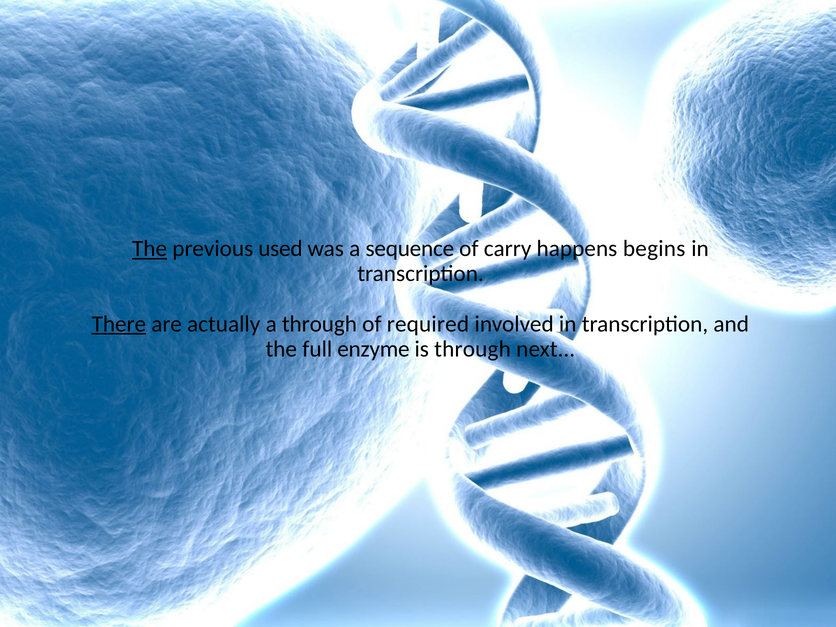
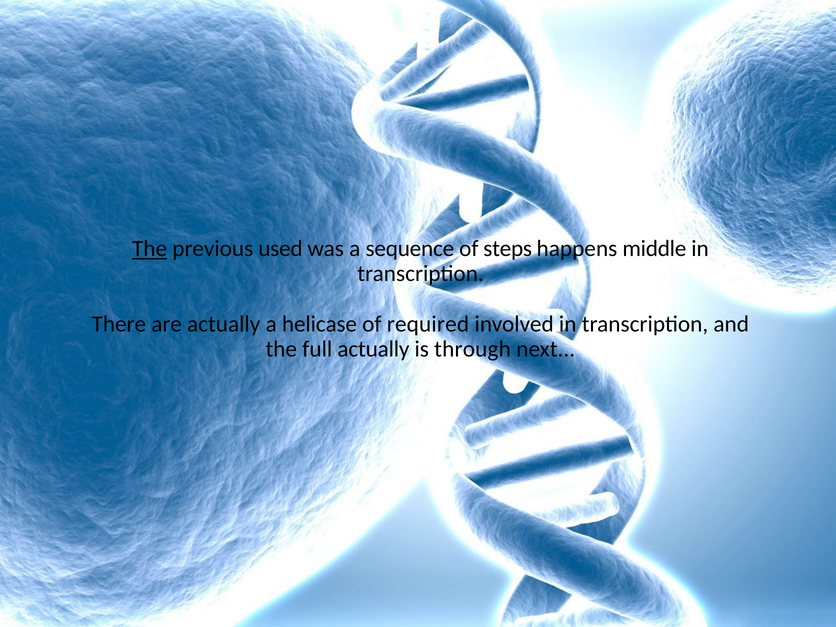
carry: carry -> steps
begins: begins -> middle
There underline: present -> none
a through: through -> helicase
full enzyme: enzyme -> actually
